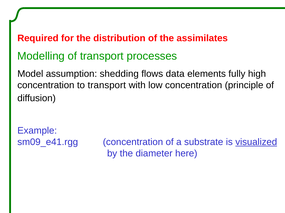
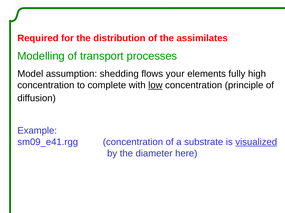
data: data -> your
to transport: transport -> complete
low underline: none -> present
